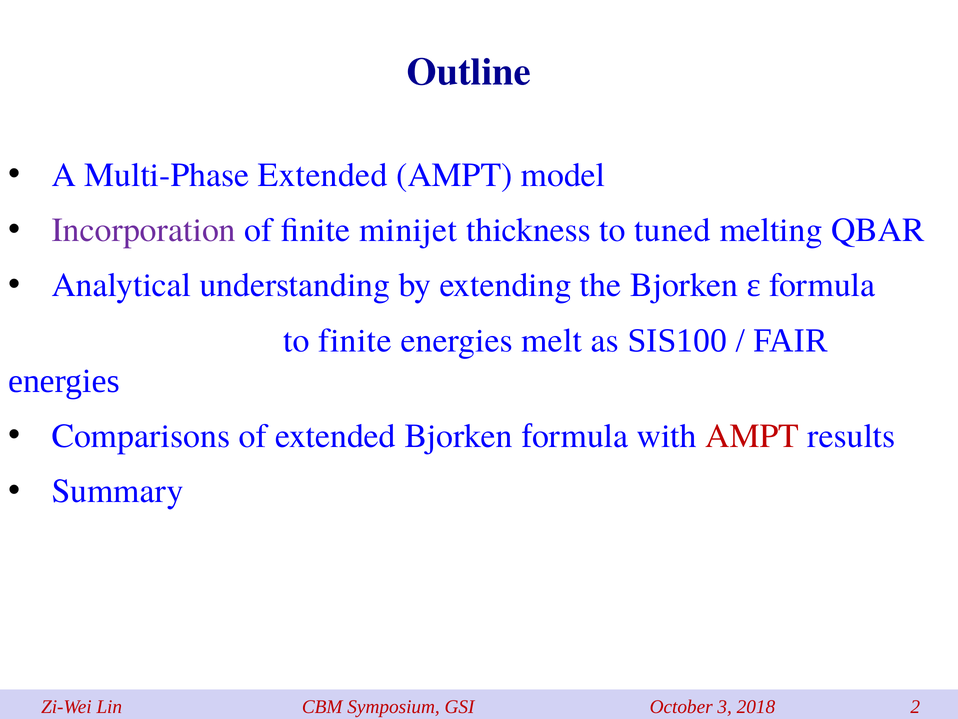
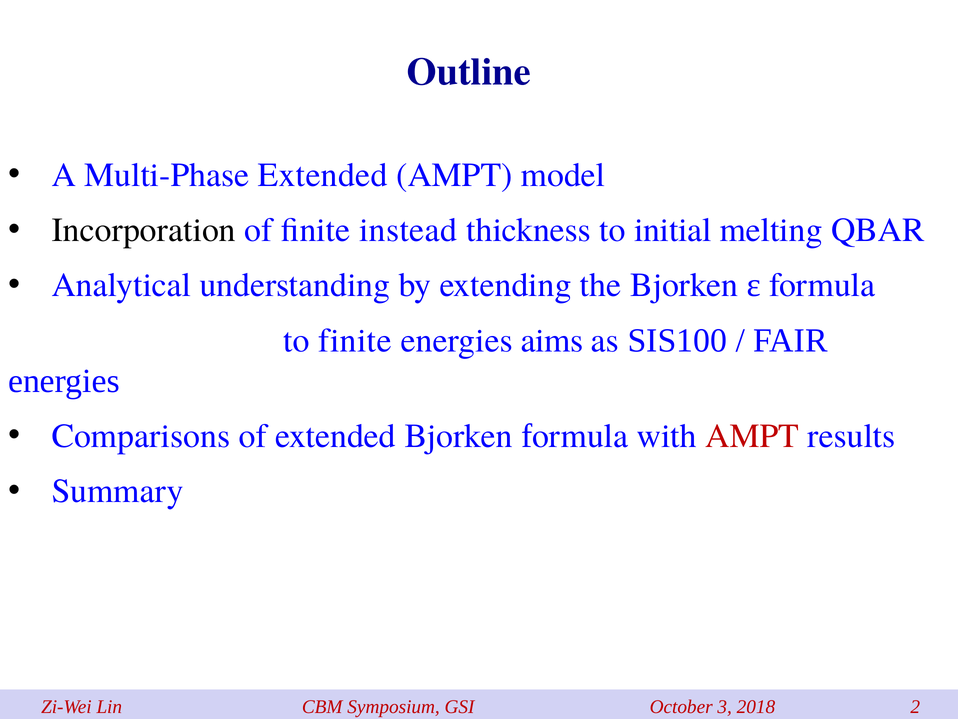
Incorporation colour: purple -> black
minijet: minijet -> instead
tuned: tuned -> initial
melt: melt -> aims
